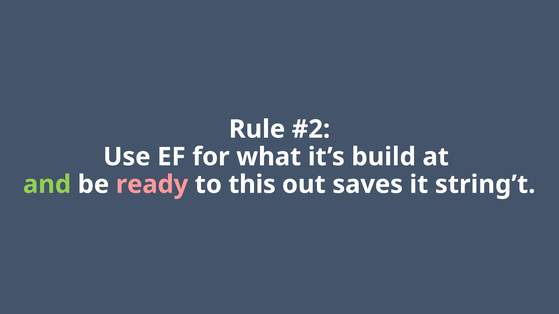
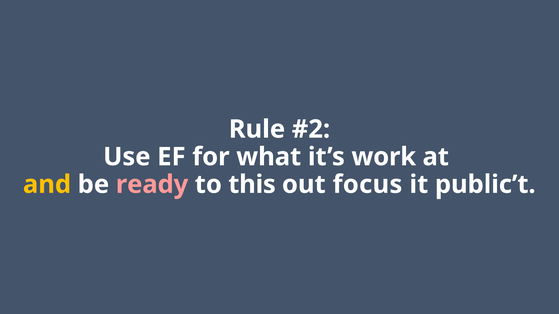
build: build -> work
and colour: light green -> yellow
saves: saves -> focus
string’t: string’t -> public’t
